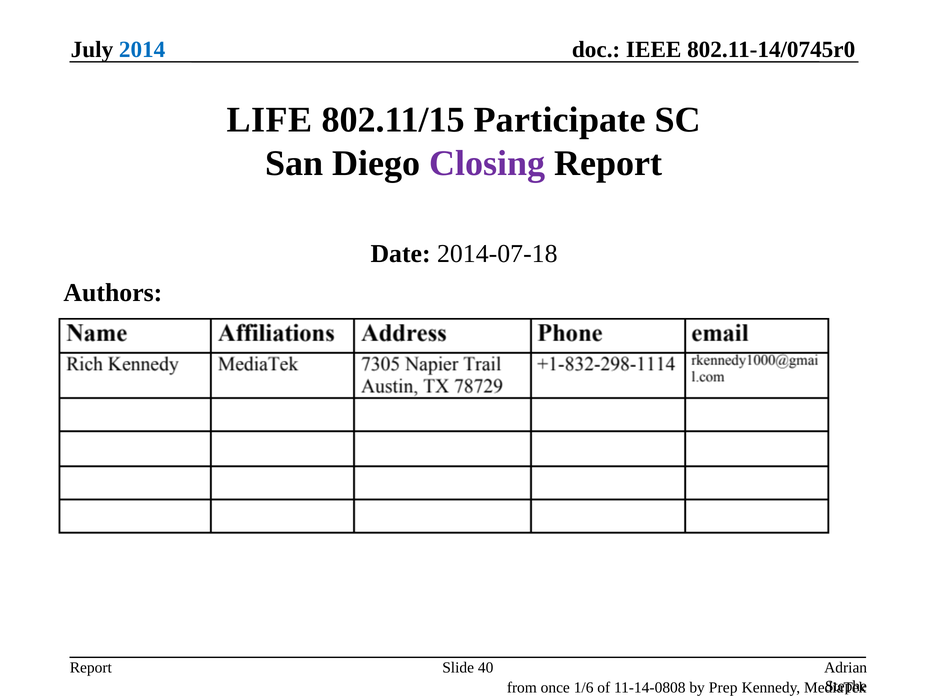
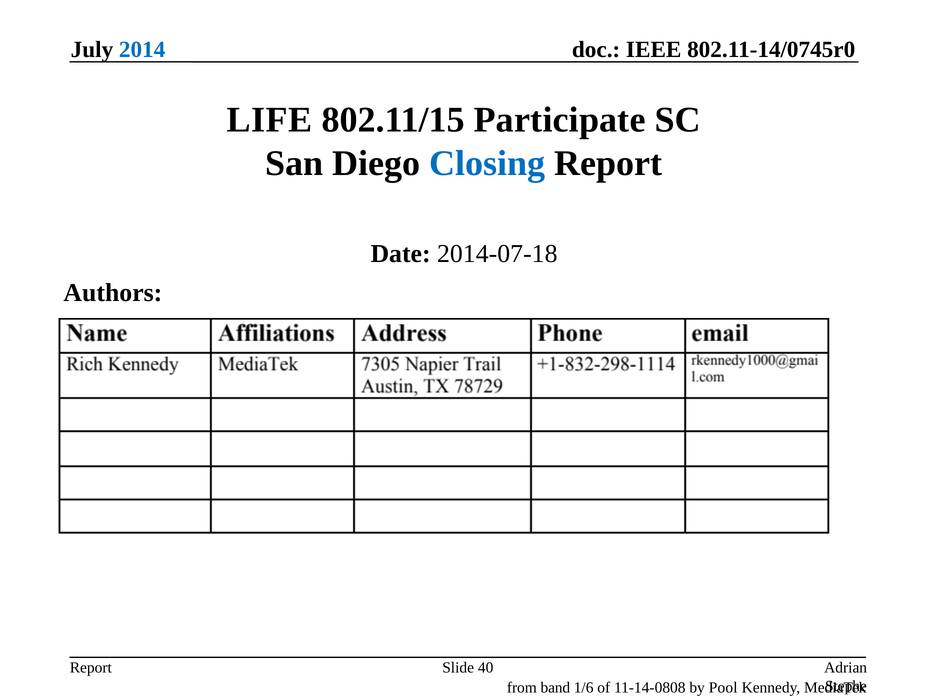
Closing colour: purple -> blue
once: once -> band
Prep: Prep -> Pool
